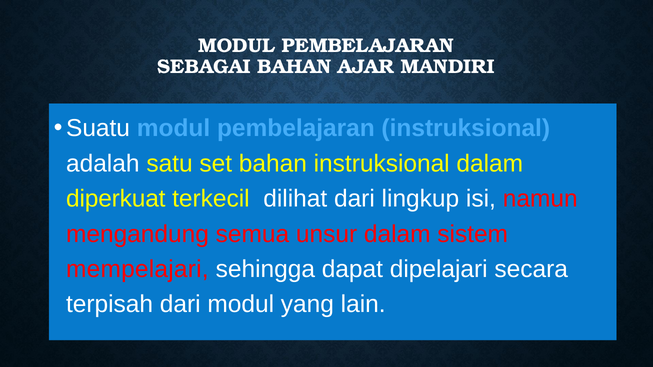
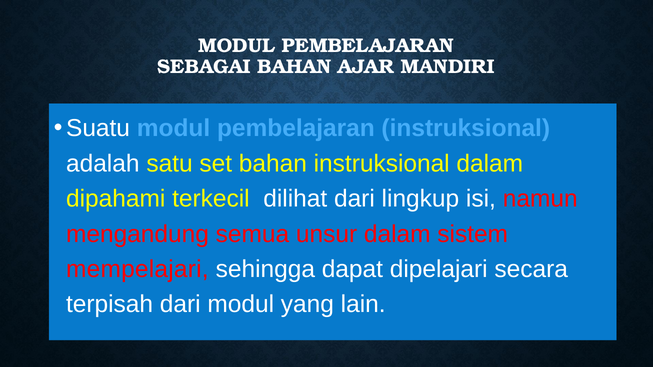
diperkuat: diperkuat -> dipahami
